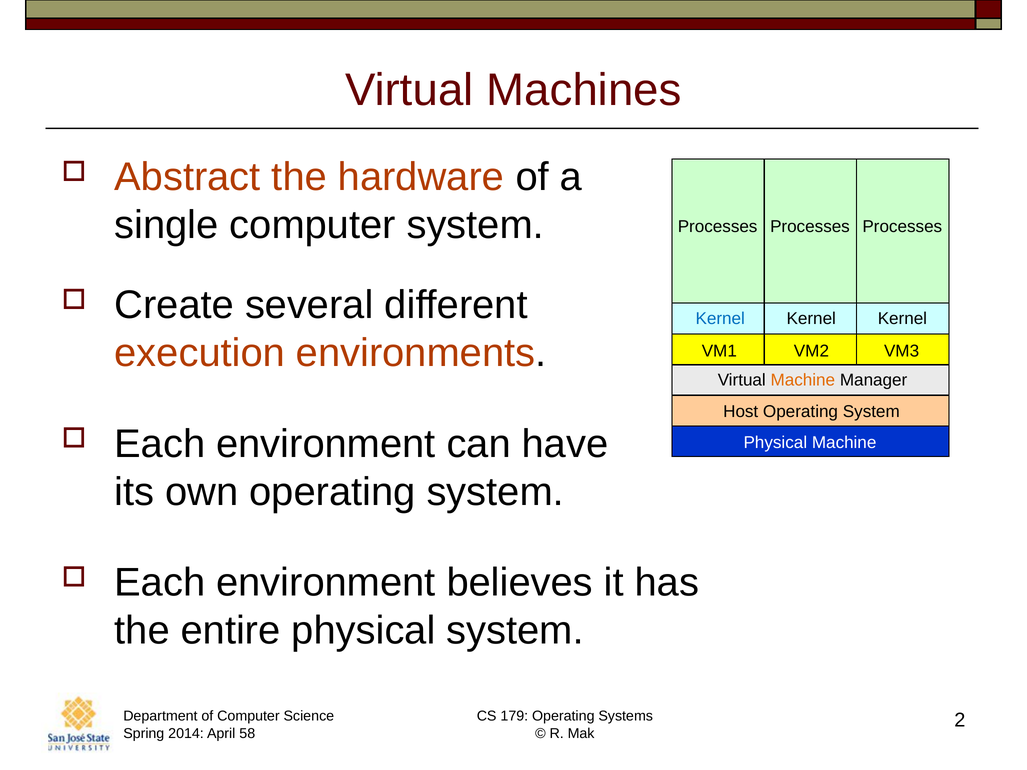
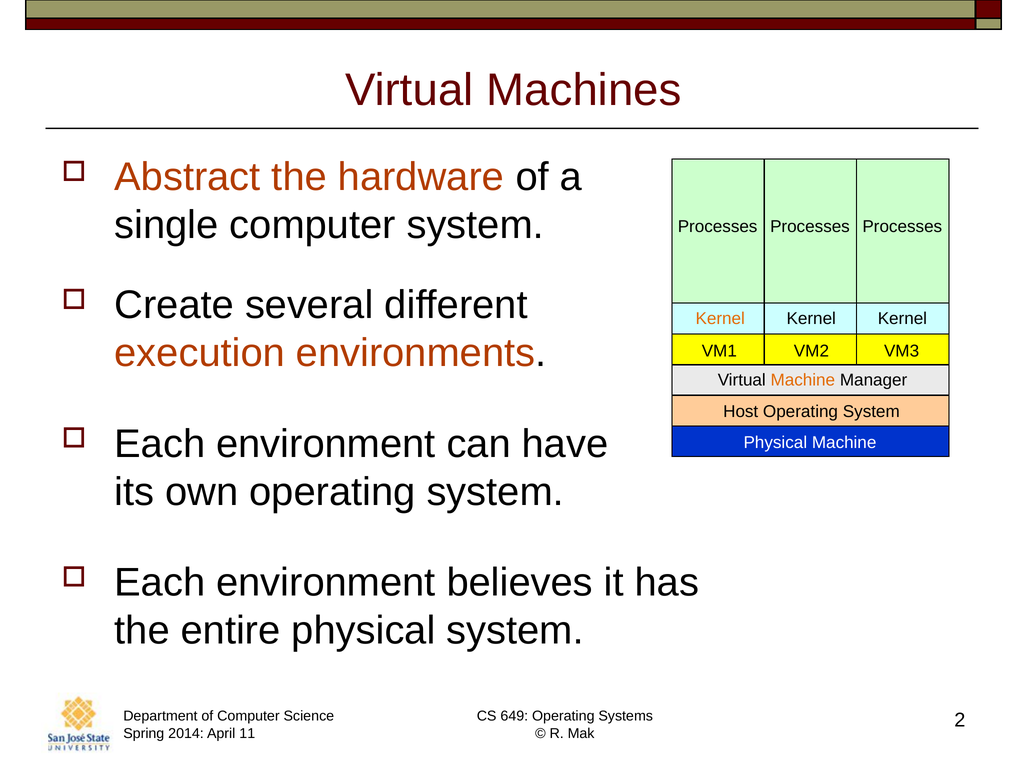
Kernel at (720, 319) colour: blue -> orange
179: 179 -> 649
58: 58 -> 11
